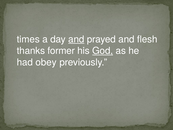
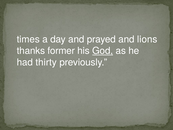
and at (76, 39) underline: present -> none
flesh: flesh -> lions
obey: obey -> thirty
